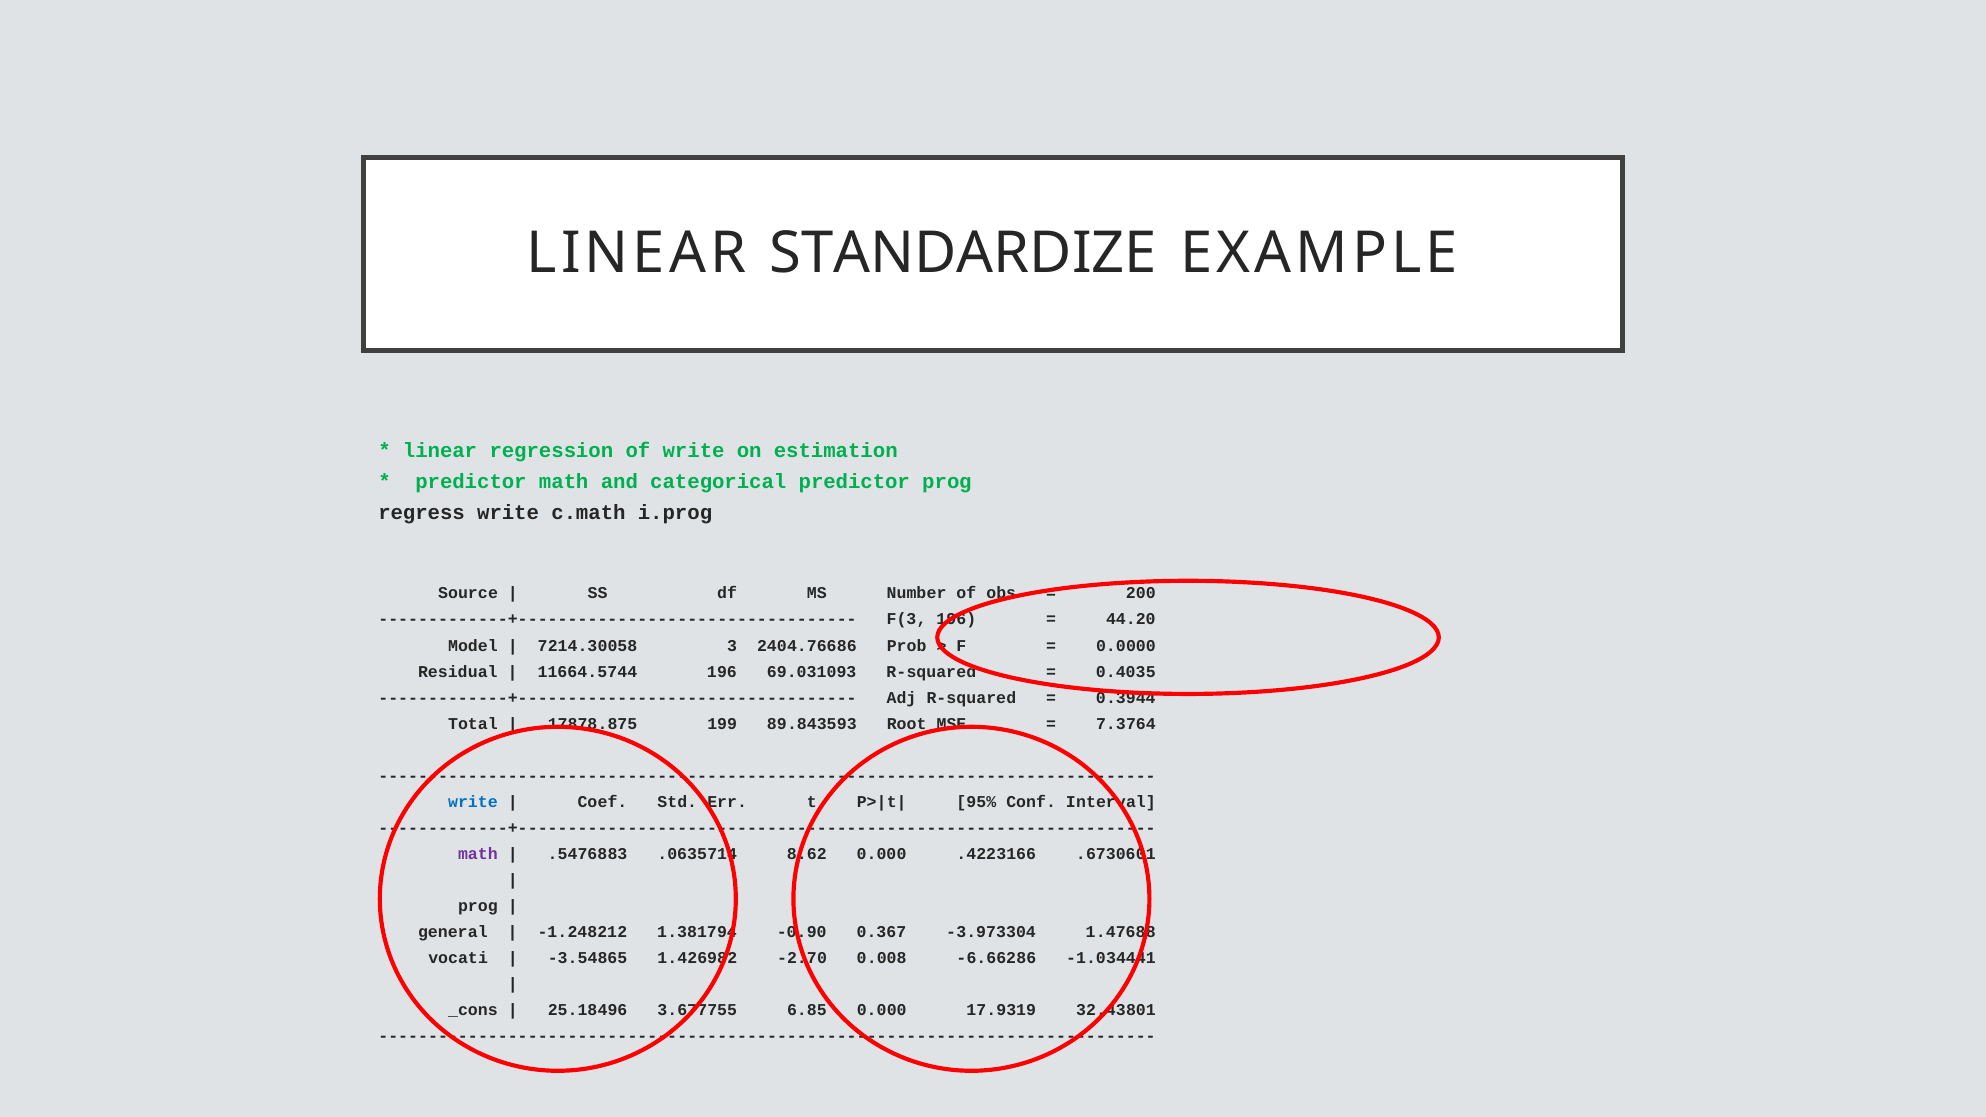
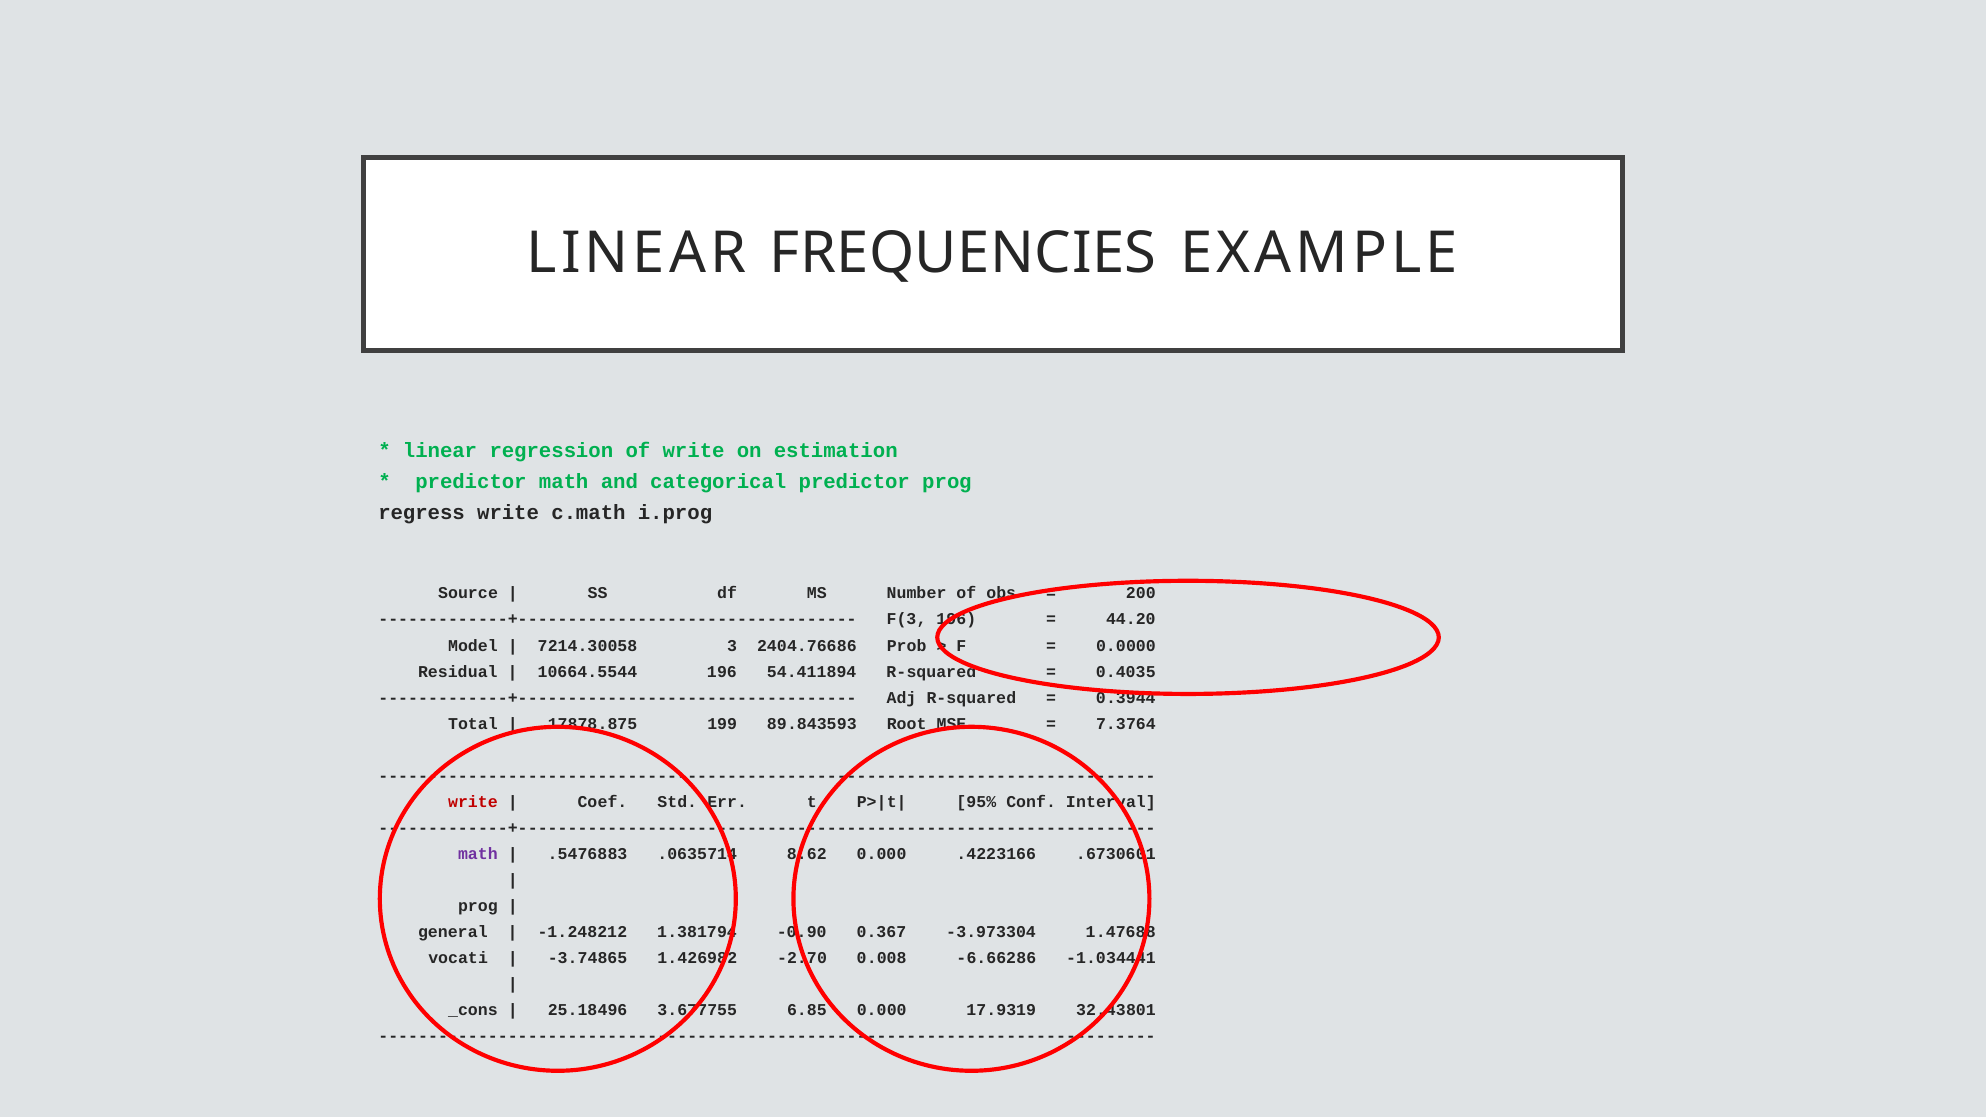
STANDARDIZE: STANDARDIZE -> FREQUENCIES
11664.5744: 11664.5744 -> 10664.5544
69.031093: 69.031093 -> 54.411894
write at (473, 802) colour: blue -> red
-3.54865: -3.54865 -> -3.74865
